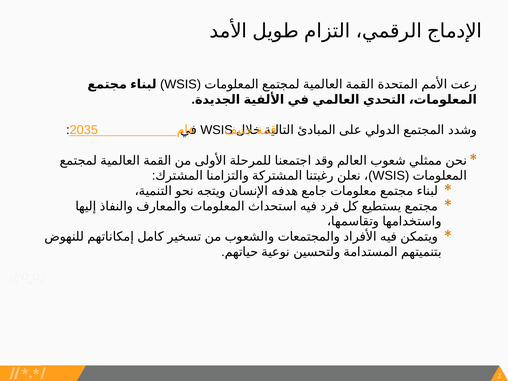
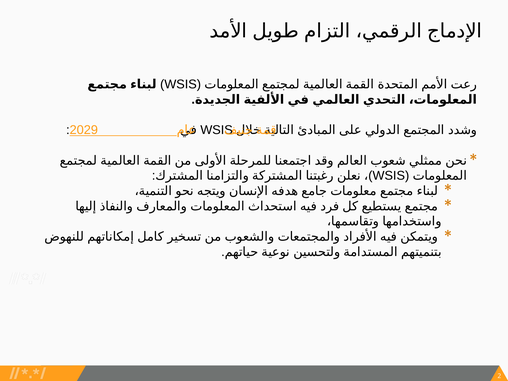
2035: 2035 -> 2029
